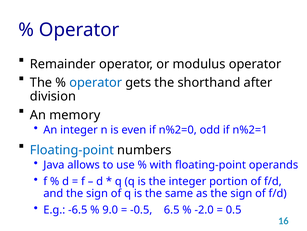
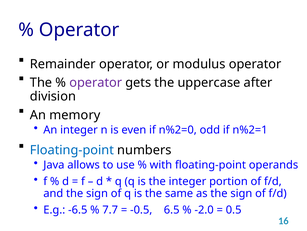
operator at (96, 82) colour: blue -> purple
shorthand: shorthand -> uppercase
9.0: 9.0 -> 7.7
